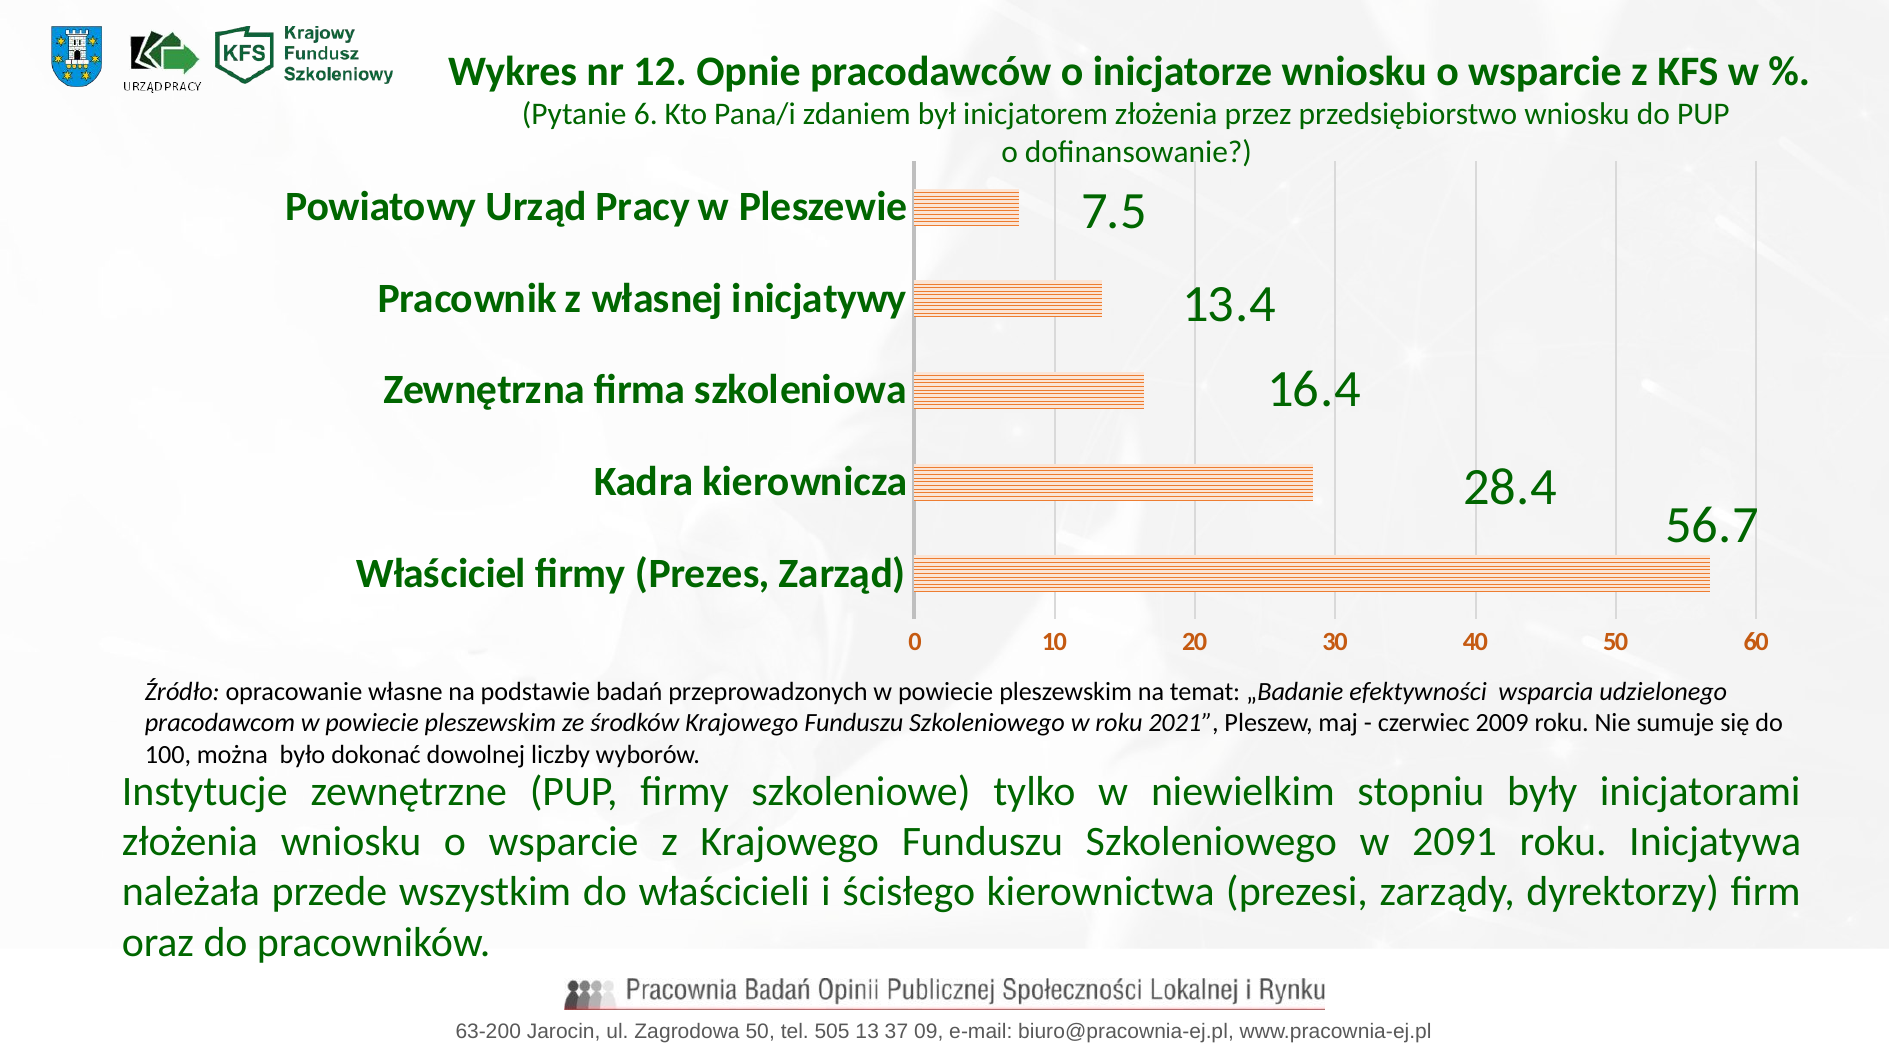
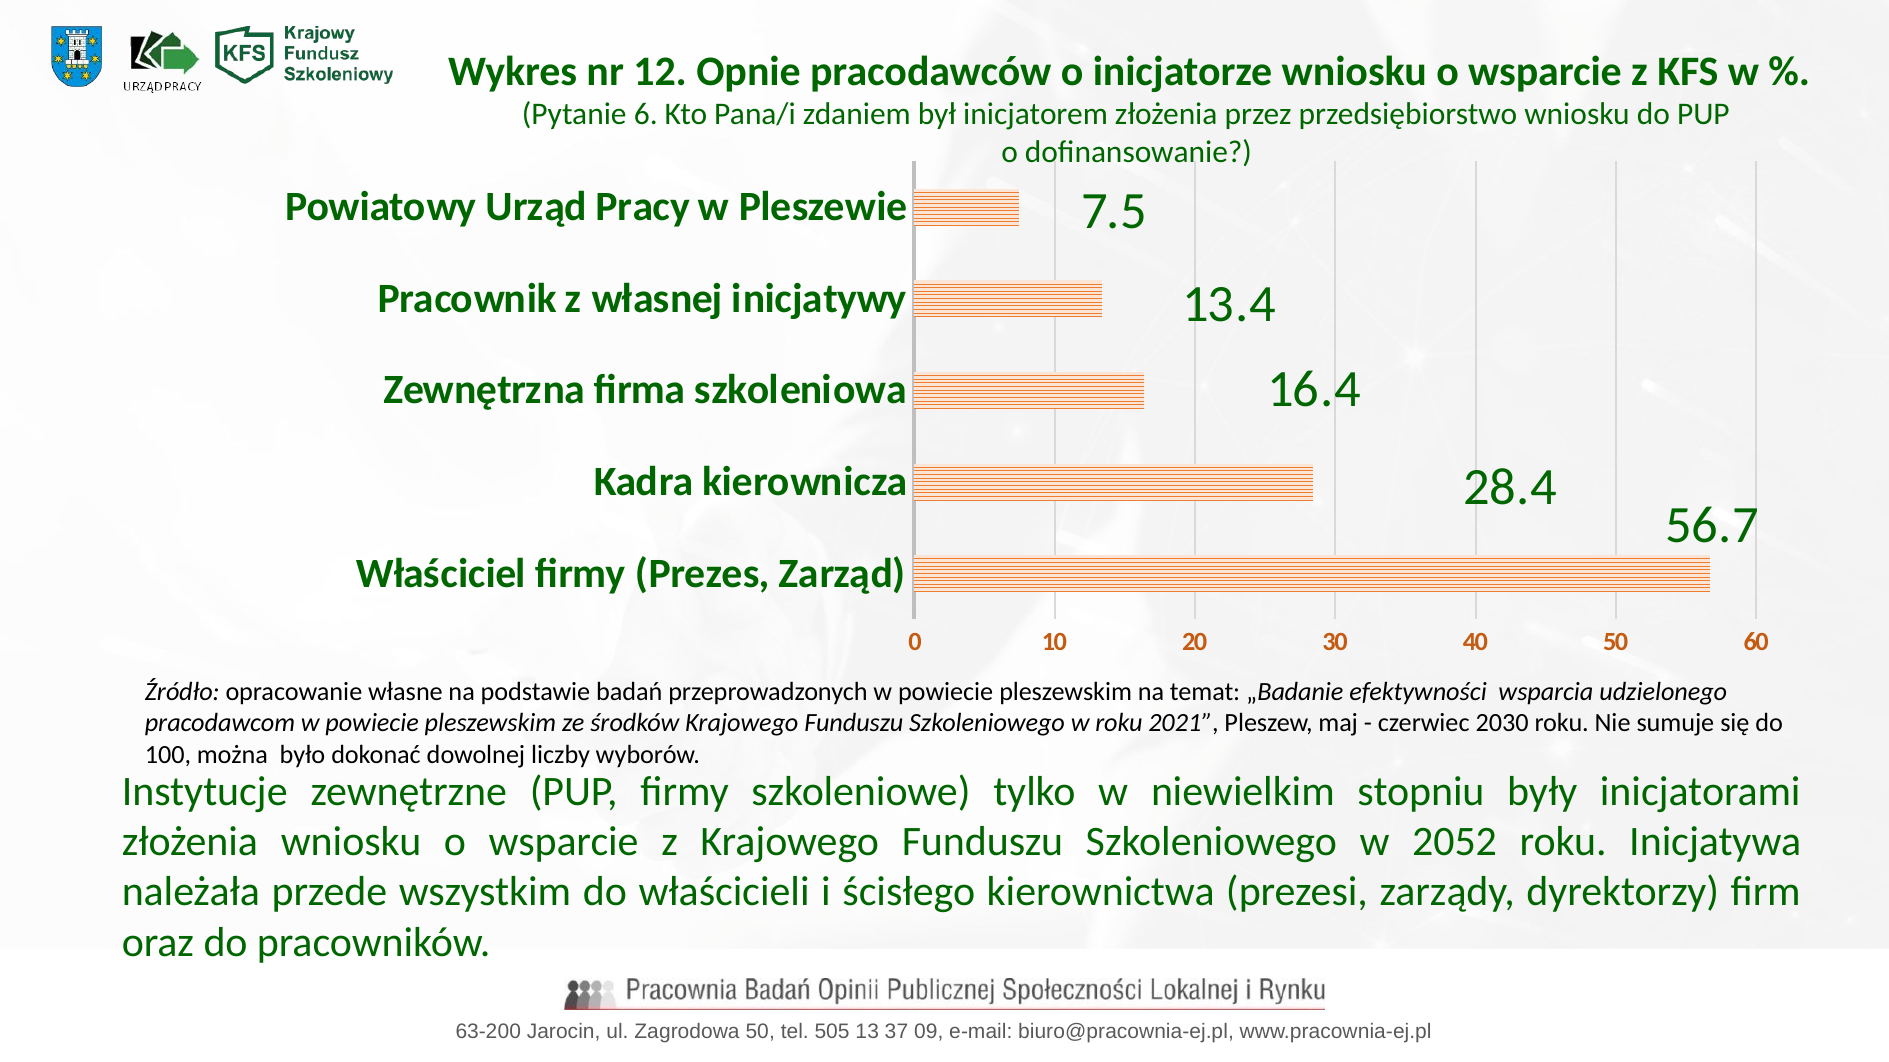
2009: 2009 -> 2030
2091: 2091 -> 2052
